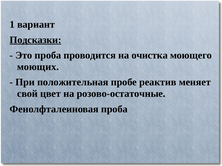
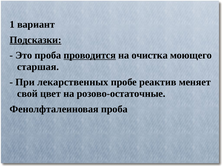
проводится underline: none -> present
моющих: моющих -> старшая
положительная: положительная -> лекарственных
